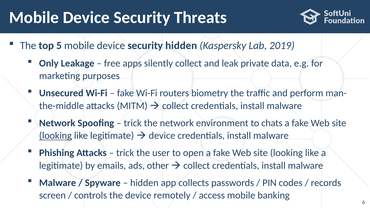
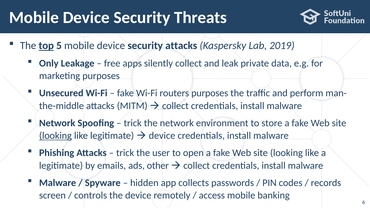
top underline: none -> present
security hidden: hidden -> attacks
routers biometry: biometry -> purposes
chats: chats -> store
